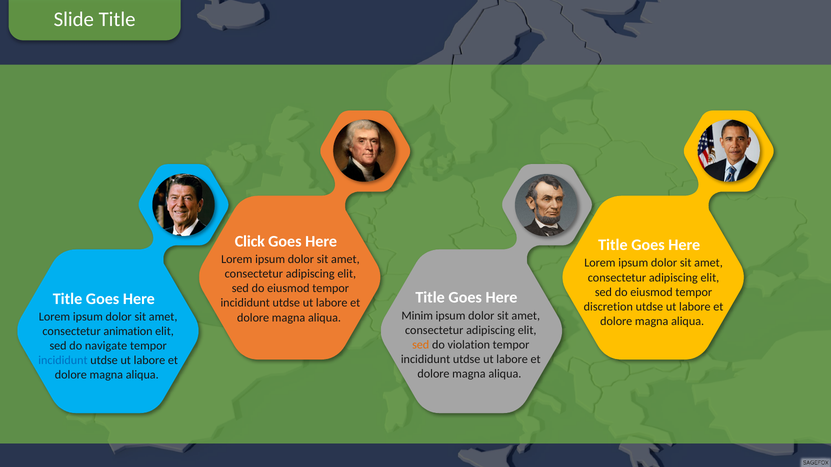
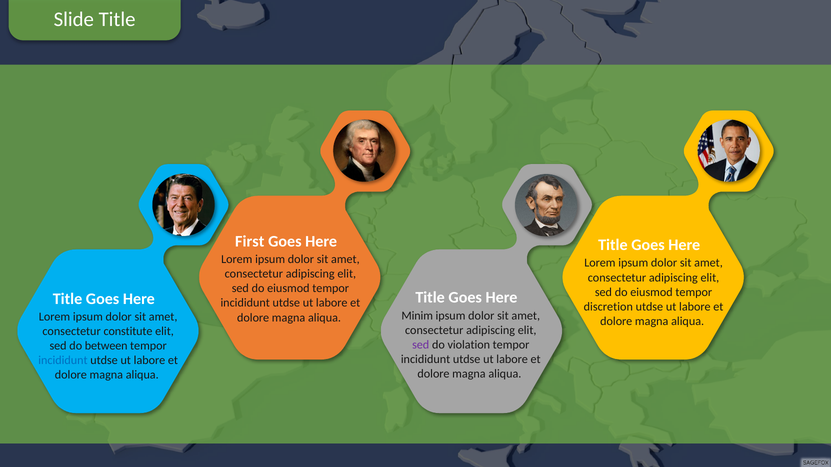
Click: Click -> First
animation: animation -> constitute
sed at (421, 345) colour: orange -> purple
navigate: navigate -> between
